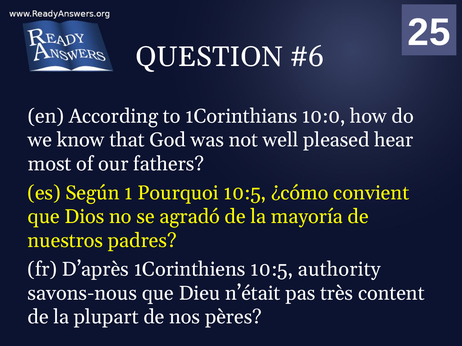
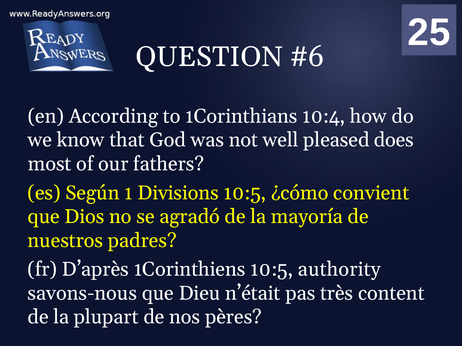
10:0: 10:0 -> 10:4
hear: hear -> does
Pourquoi: Pourquoi -> Divisions
